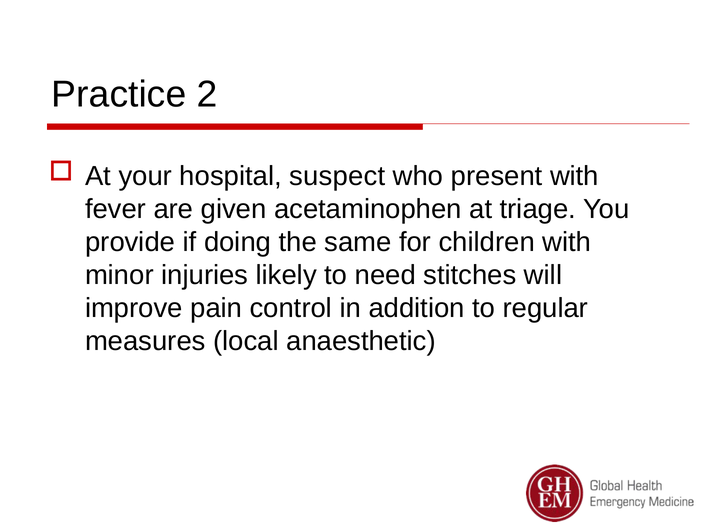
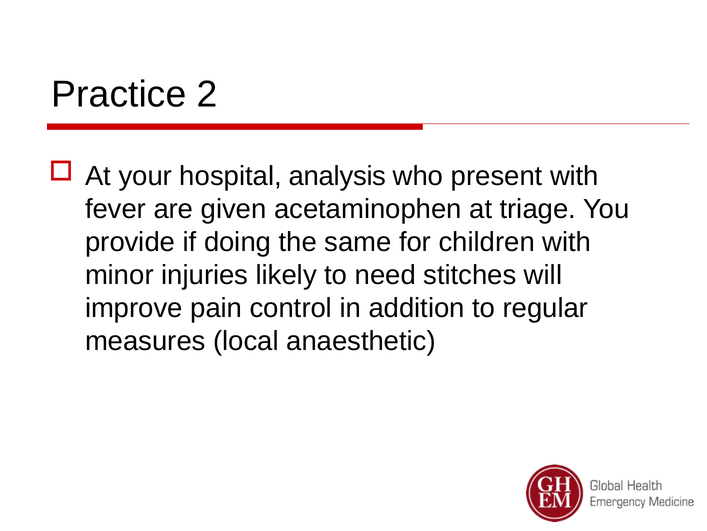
suspect: suspect -> analysis
